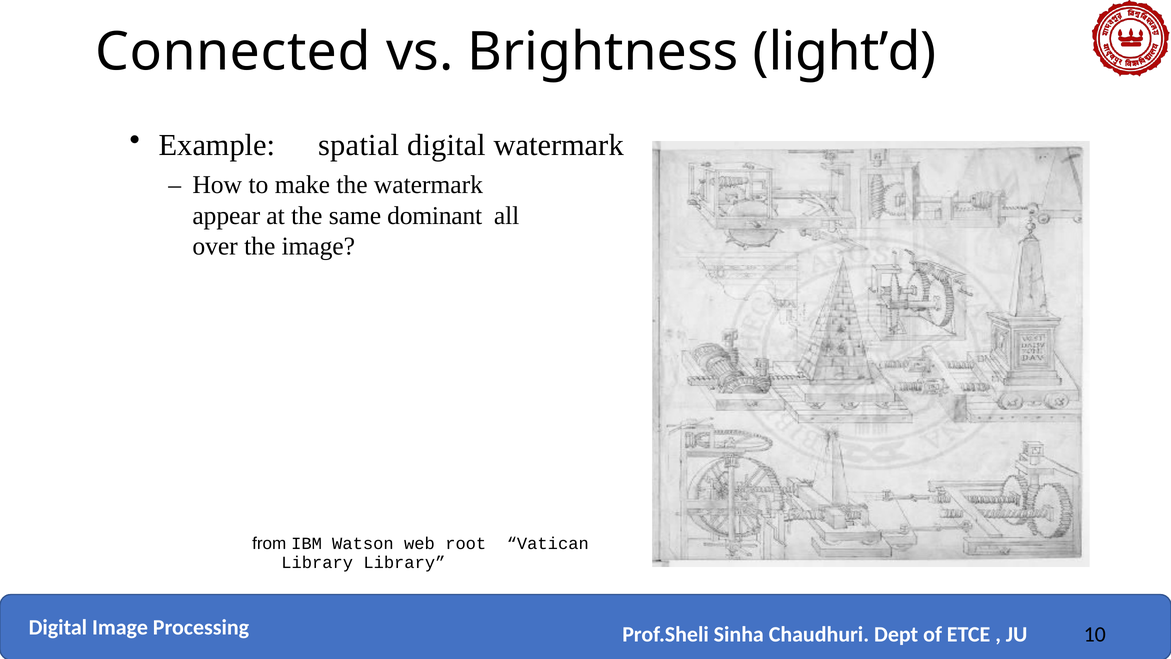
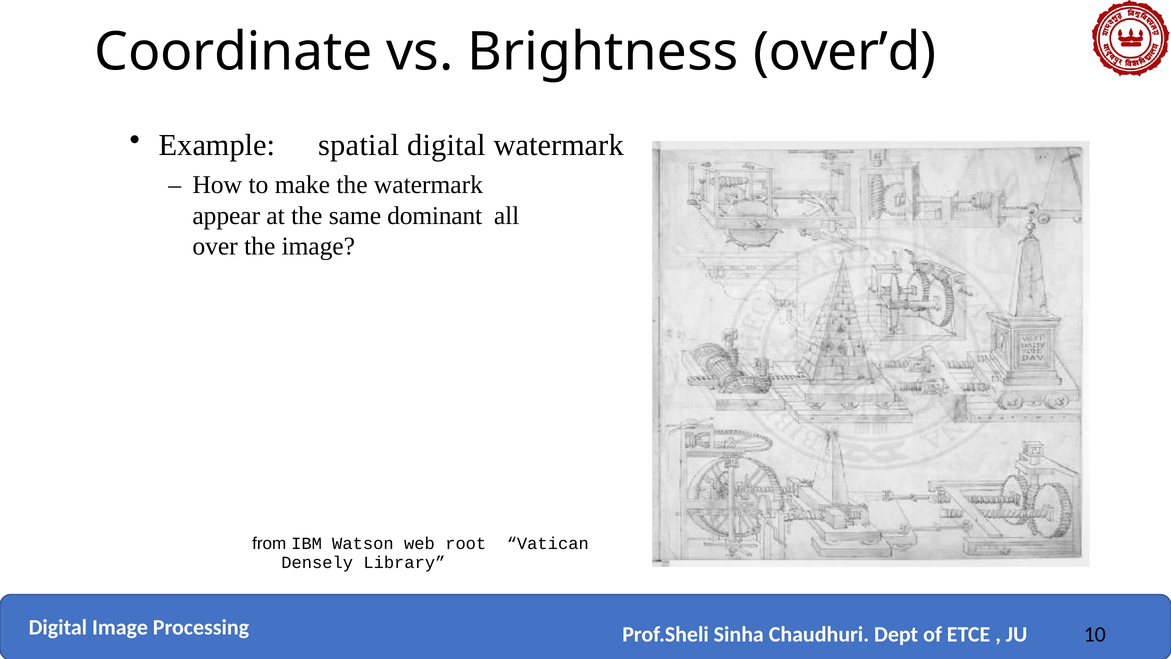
Connected: Connected -> Coordinate
light’d: light’d -> over’d
Library at (317, 562): Library -> Densely
